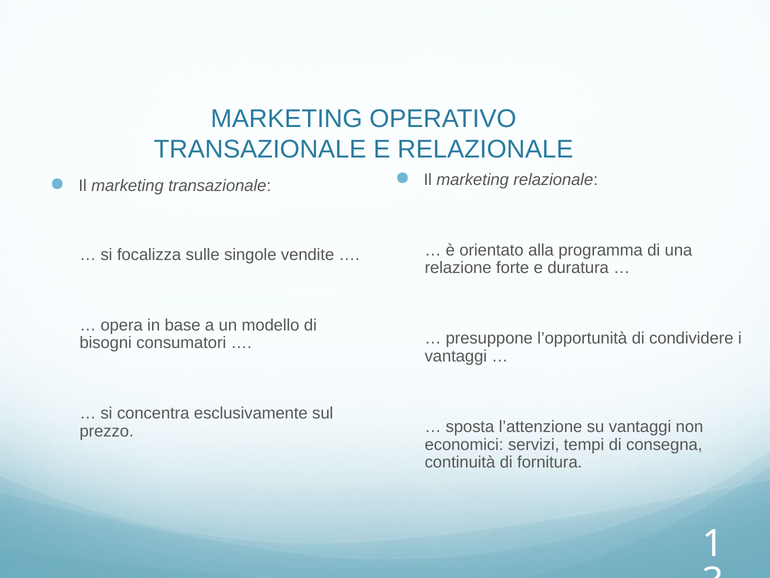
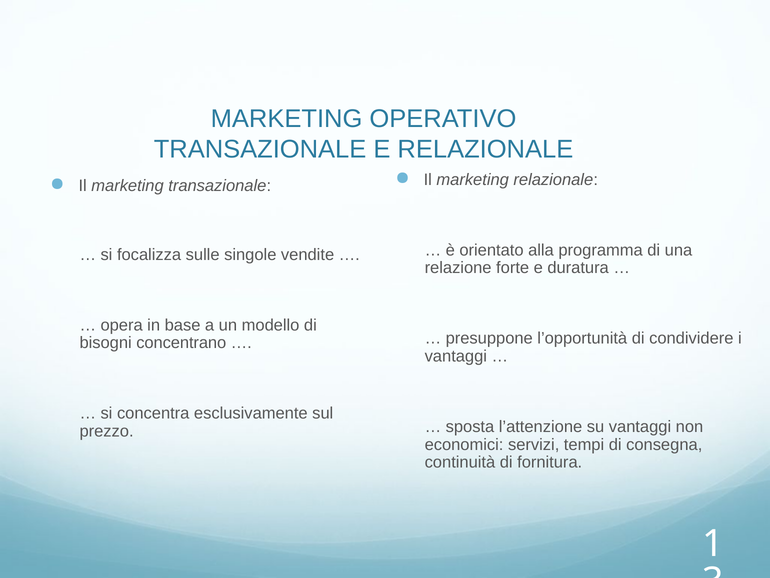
consumatori: consumatori -> concentrano
